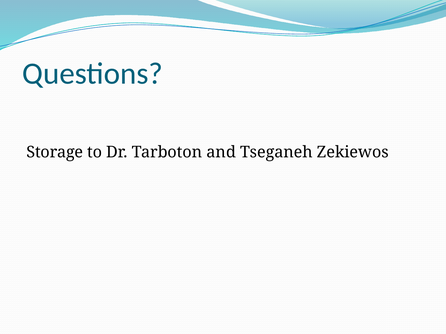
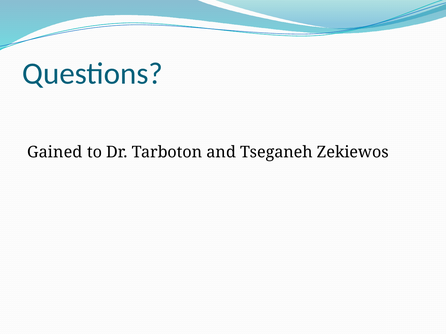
Storage: Storage -> Gained
